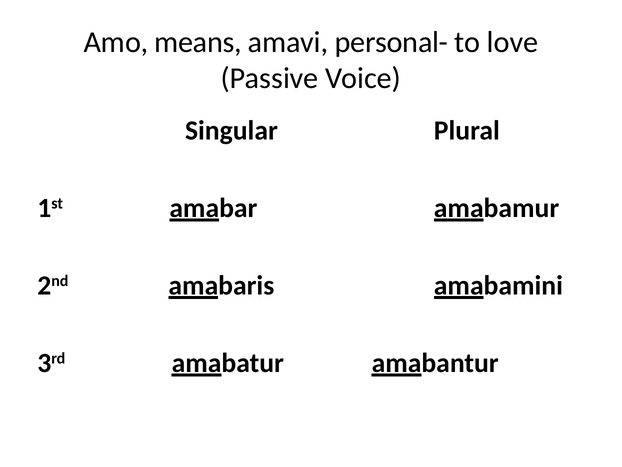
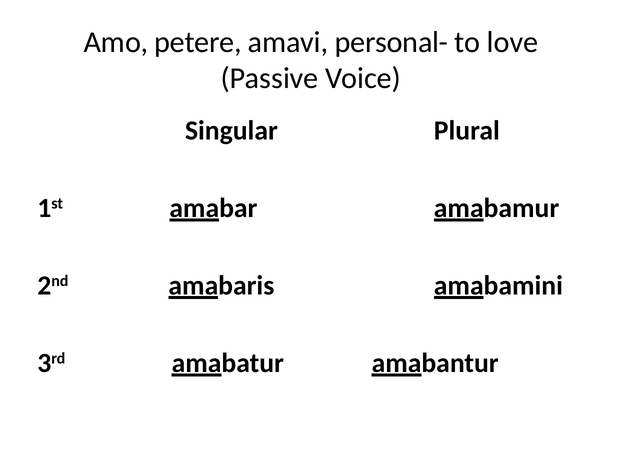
means: means -> petere
